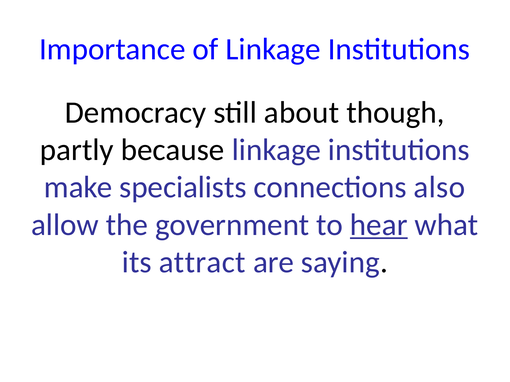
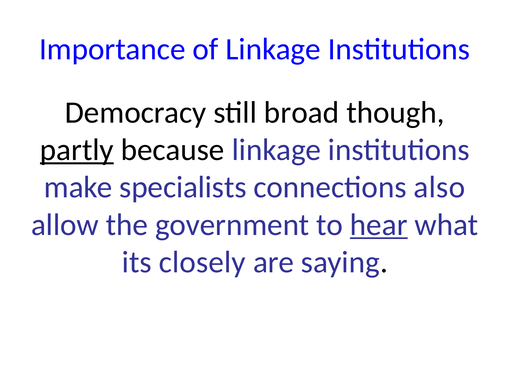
about: about -> broad
partly underline: none -> present
attract: attract -> closely
